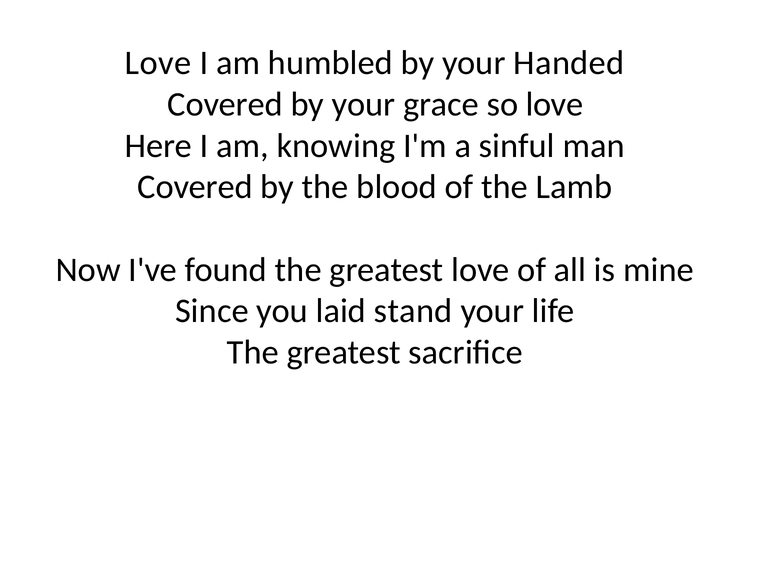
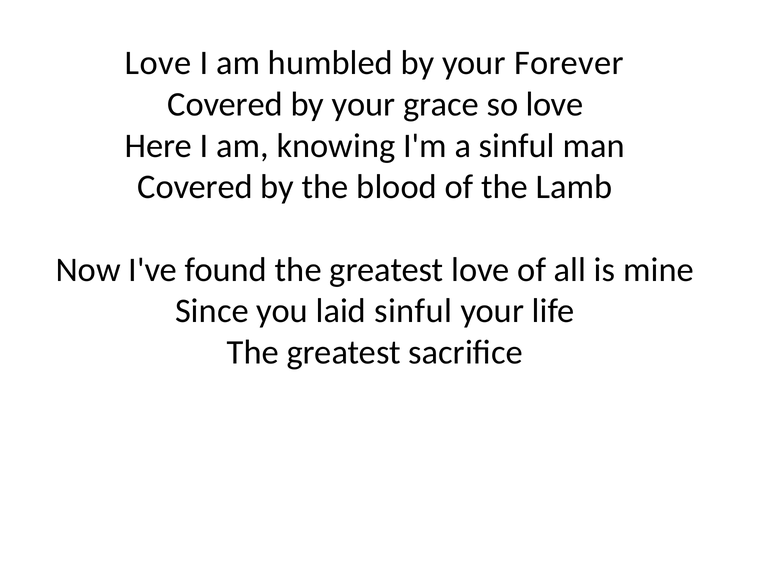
Handed: Handed -> Forever
laid stand: stand -> sinful
